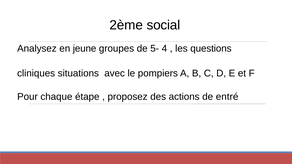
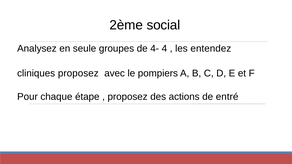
jeune: jeune -> seule
5-: 5- -> 4-
questions: questions -> entendez
cliniques situations: situations -> proposez
